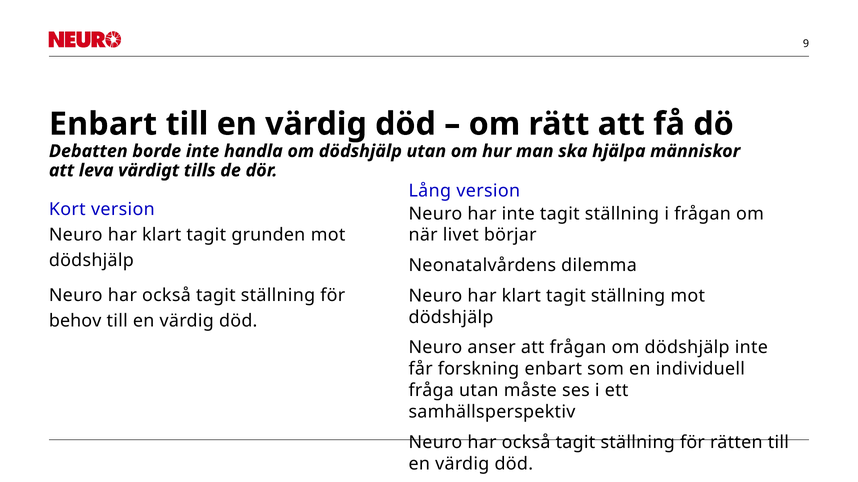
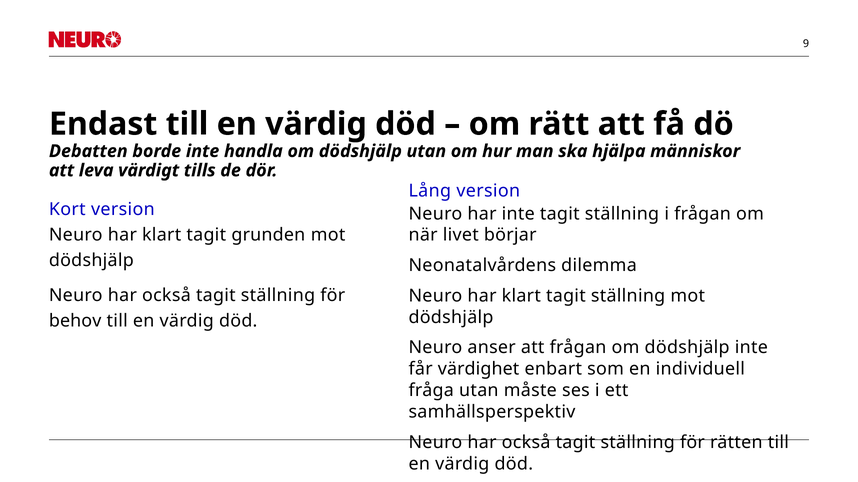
Enbart at (103, 124): Enbart -> Endast
forskning: forskning -> värdighet
